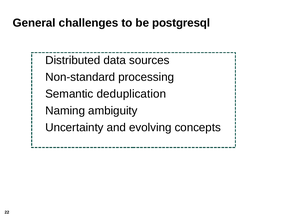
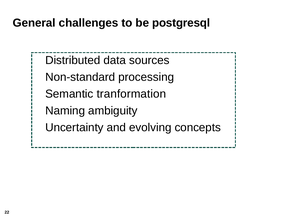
deduplication: deduplication -> tranformation
